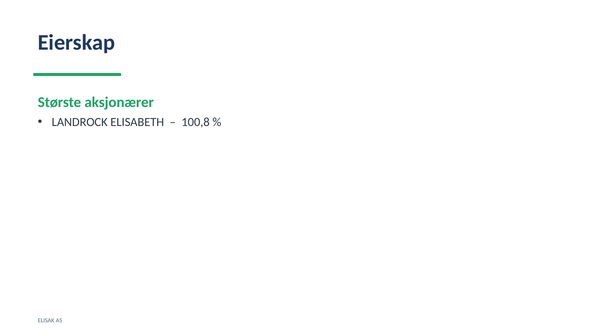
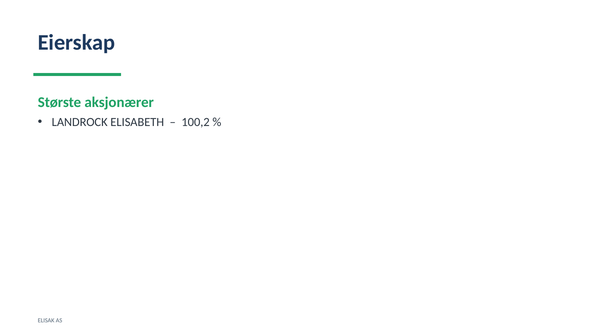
100,8: 100,8 -> 100,2
